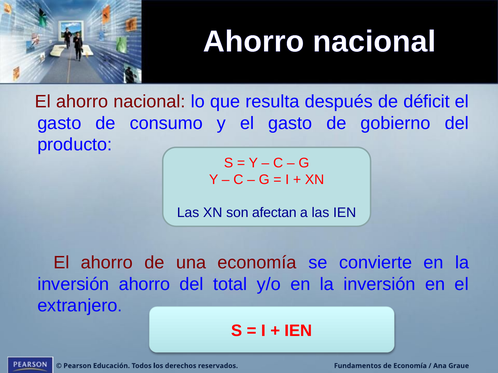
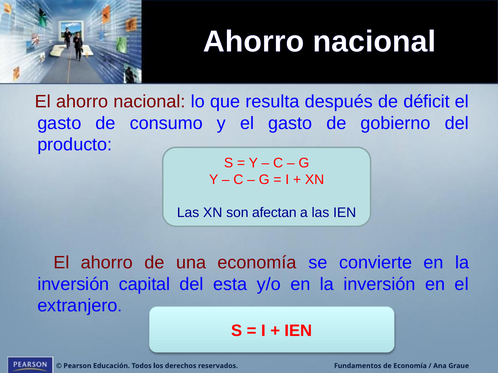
inversión ahorro: ahorro -> capital
total: total -> esta
